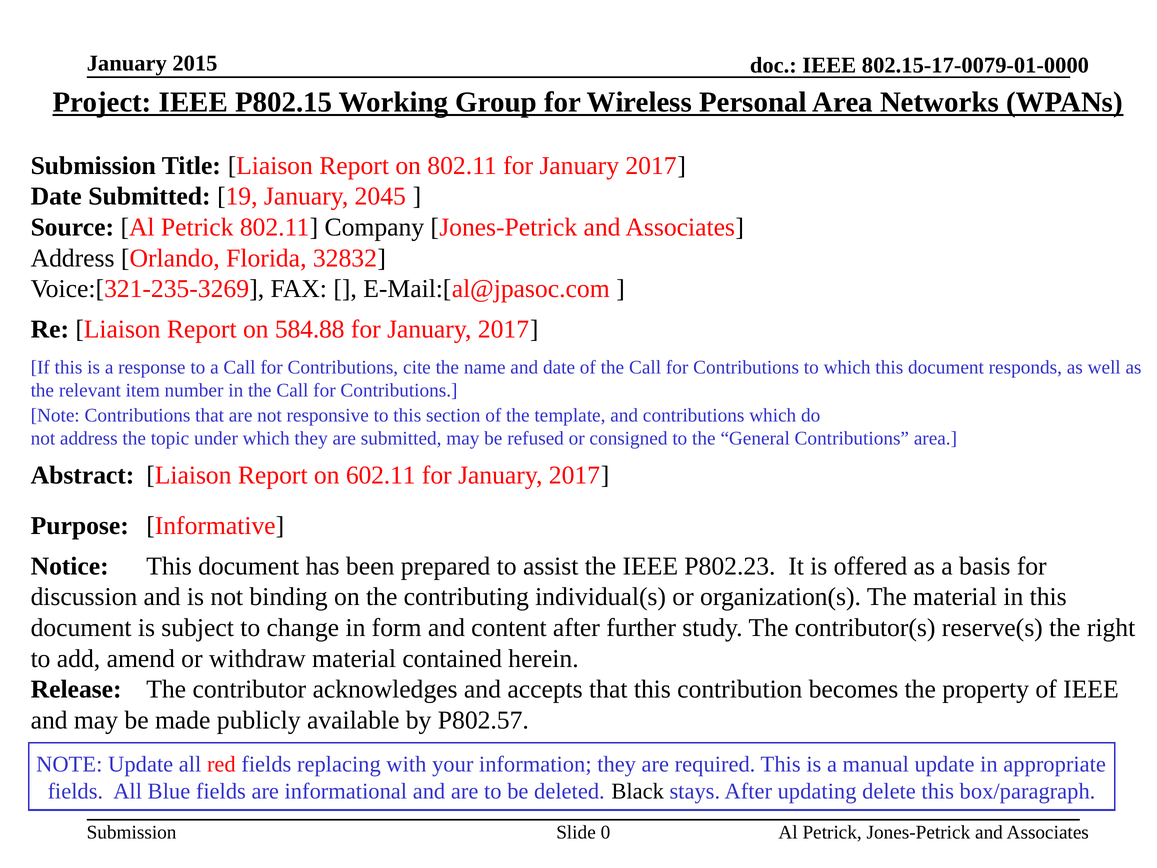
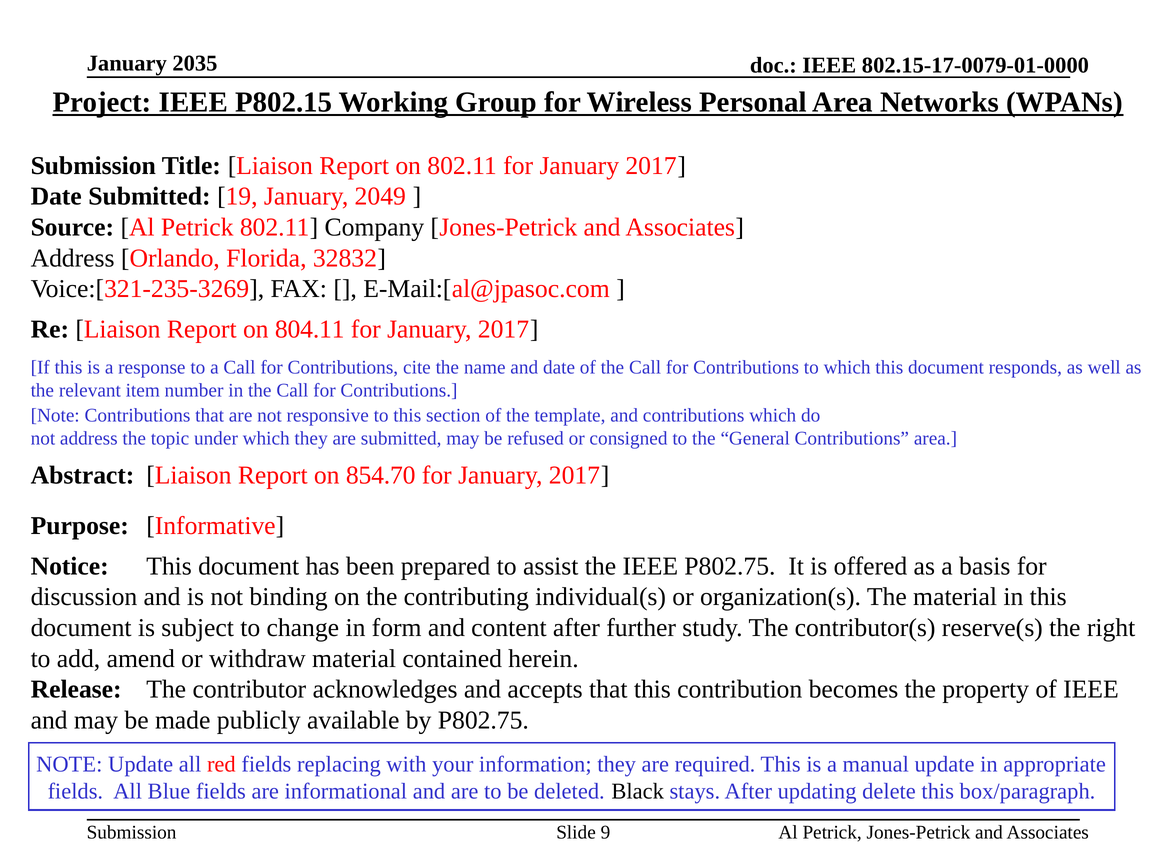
2015: 2015 -> 2035
2045: 2045 -> 2049
584.88: 584.88 -> 804.11
602.11: 602.11 -> 854.70
IEEE P802.23: P802.23 -> P802.75
by P802.57: P802.57 -> P802.75
0: 0 -> 9
